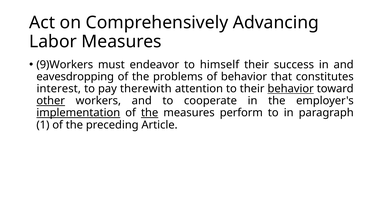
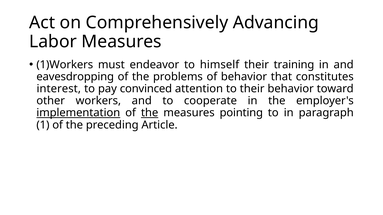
9)Workers: 9)Workers -> 1)Workers
success: success -> training
therewith: therewith -> convinced
behavior at (291, 89) underline: present -> none
other underline: present -> none
perform: perform -> pointing
